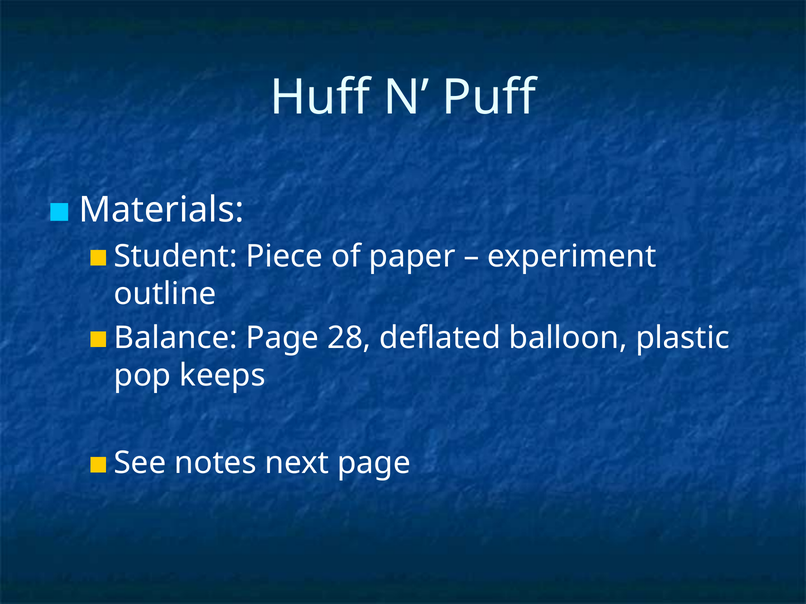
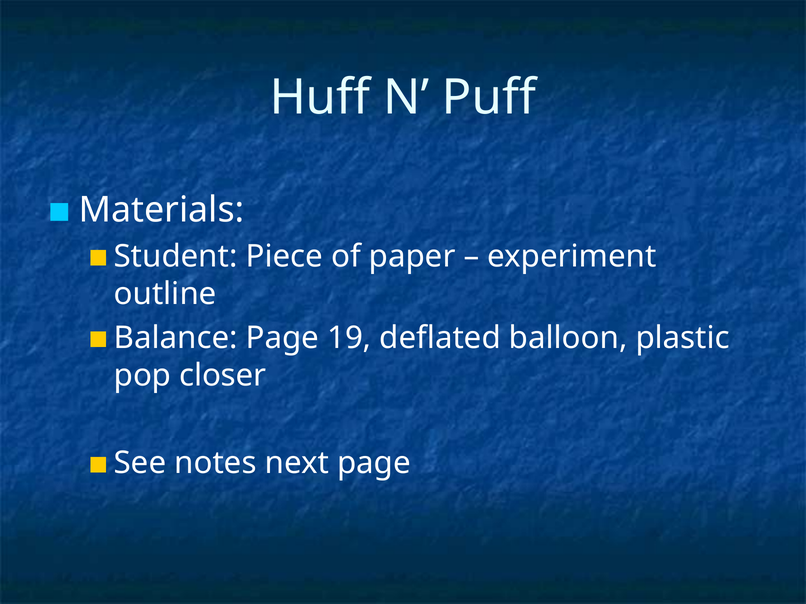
28: 28 -> 19
keeps: keeps -> closer
